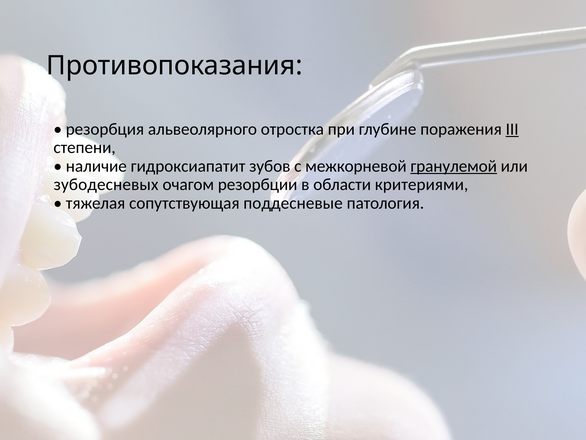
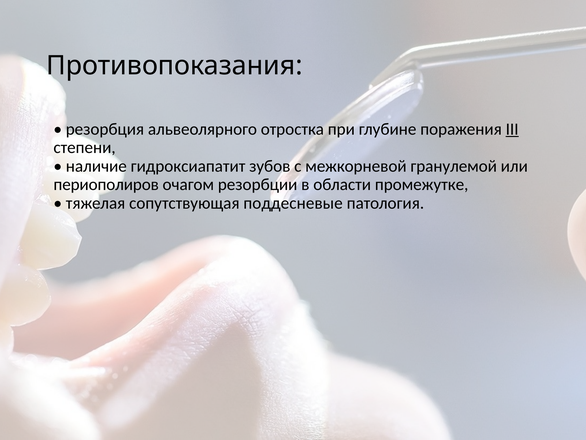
гранулемой underline: present -> none
зубодесневых: зубодесневых -> периополиров
критериями: критериями -> промежутке
